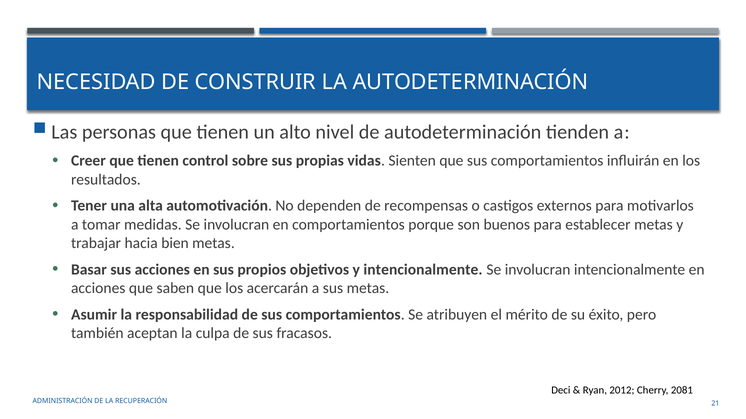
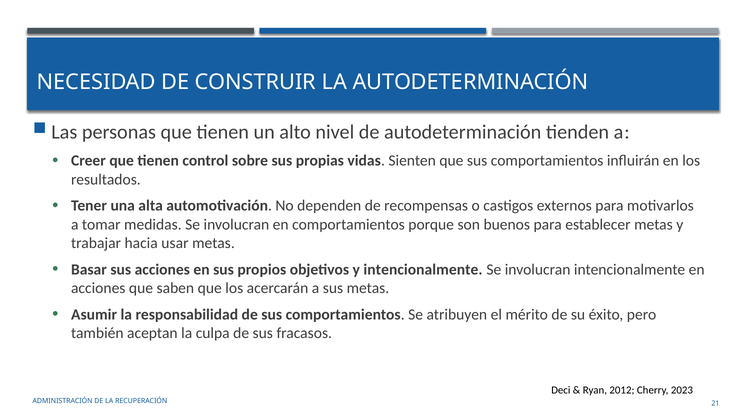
bien: bien -> usar
2081: 2081 -> 2023
